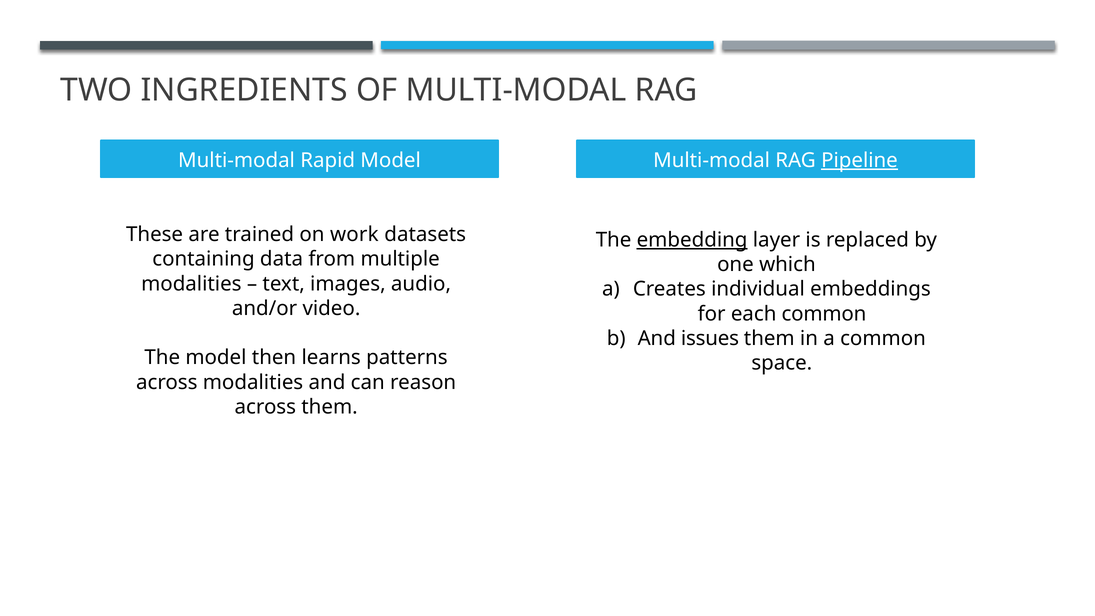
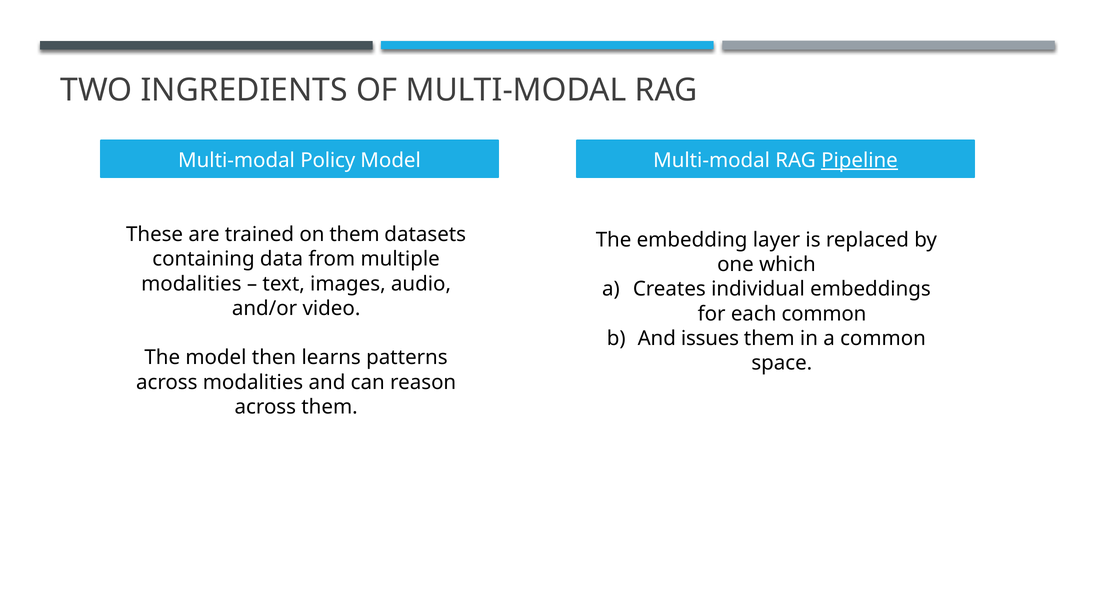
Rapid: Rapid -> Policy
on work: work -> them
embedding underline: present -> none
